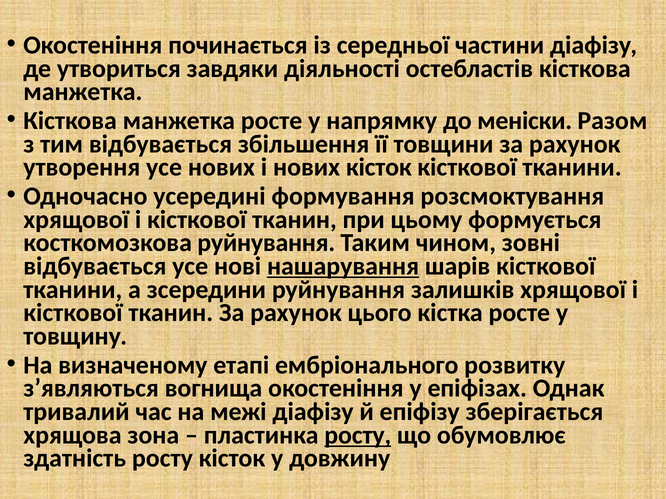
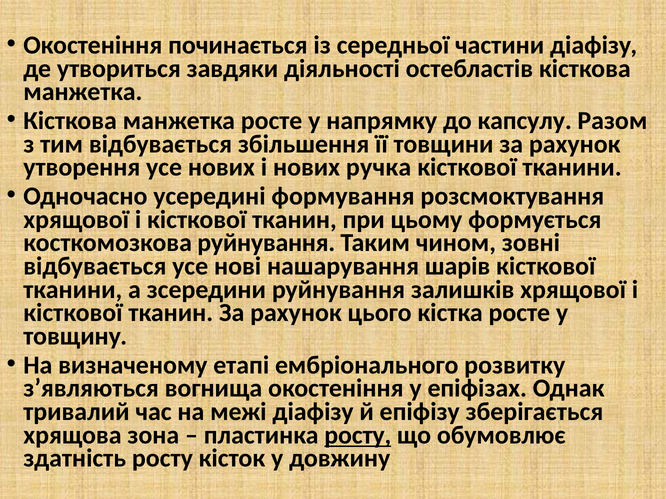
меніски: меніски -> капсулу
нових кісток: кісток -> ручка
нашарування underline: present -> none
